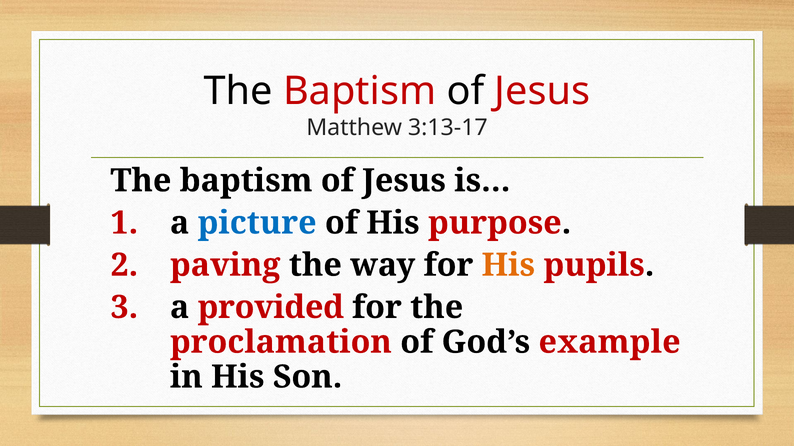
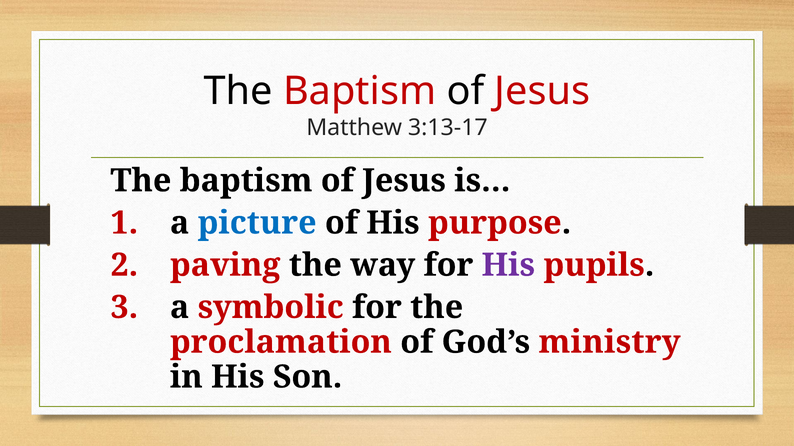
His at (508, 265) colour: orange -> purple
provided: provided -> symbolic
example: example -> ministry
